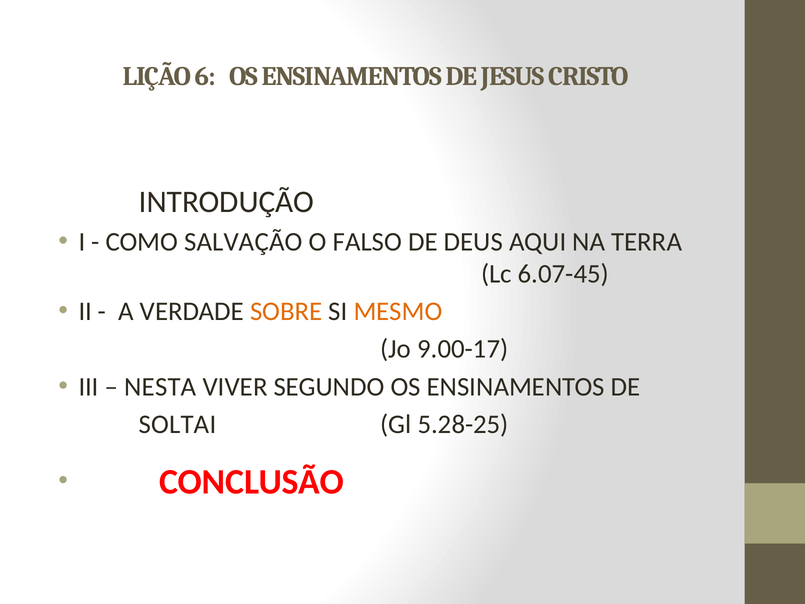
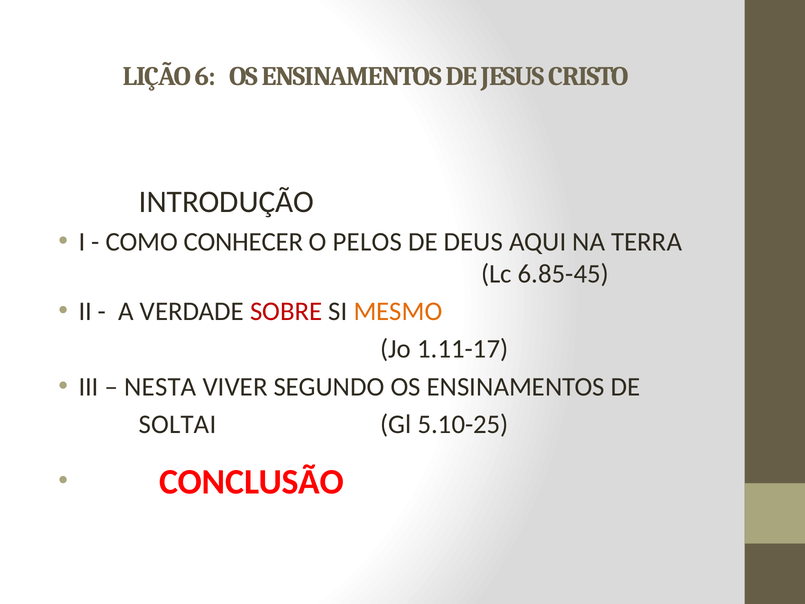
SALVAÇÃO: SALVAÇÃO -> CONHECER
FALSO: FALSO -> PELOS
6.07-45: 6.07-45 -> 6.85-45
SOBRE colour: orange -> red
9.00-17: 9.00-17 -> 1.11-17
5.28-25: 5.28-25 -> 5.10-25
